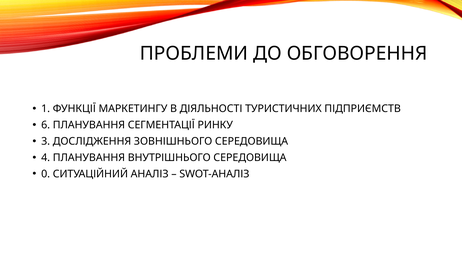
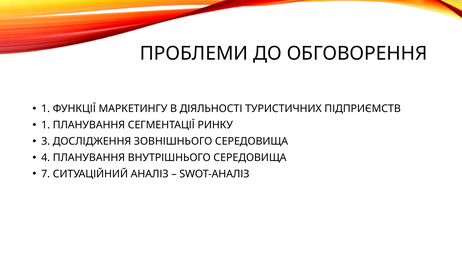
6 at (46, 125): 6 -> 1
0: 0 -> 7
